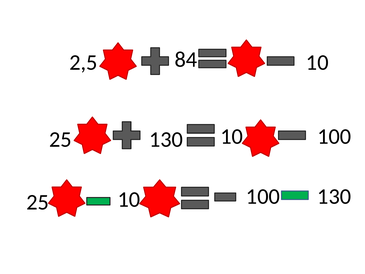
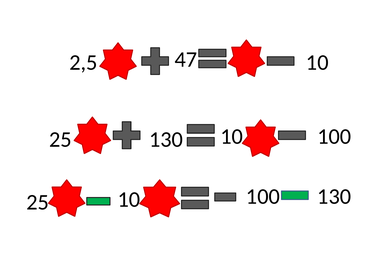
84: 84 -> 47
